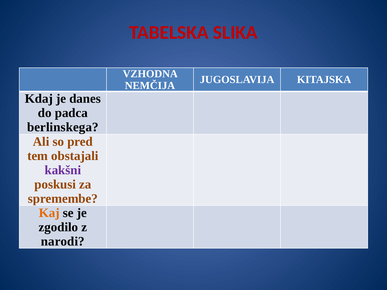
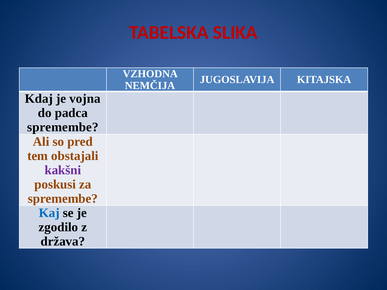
danes: danes -> vojna
berlinskega at (63, 127): berlinskega -> spremembe
Kaj colour: orange -> blue
narodi: narodi -> država
